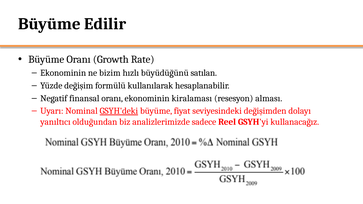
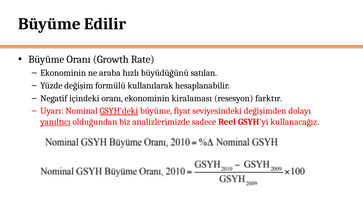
bizim: bizim -> araba
finansal: finansal -> içindeki
alması: alması -> farktır
yanıltıcı underline: none -> present
